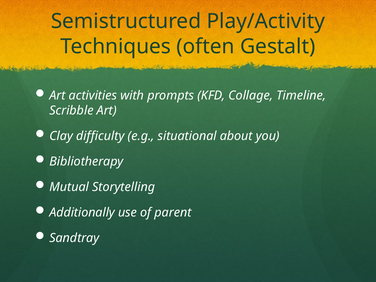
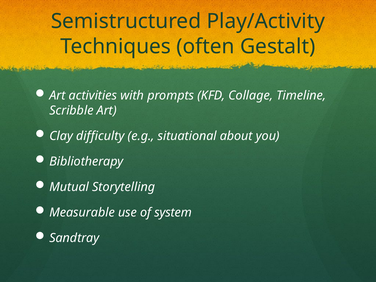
Additionally: Additionally -> Measurable
parent: parent -> system
